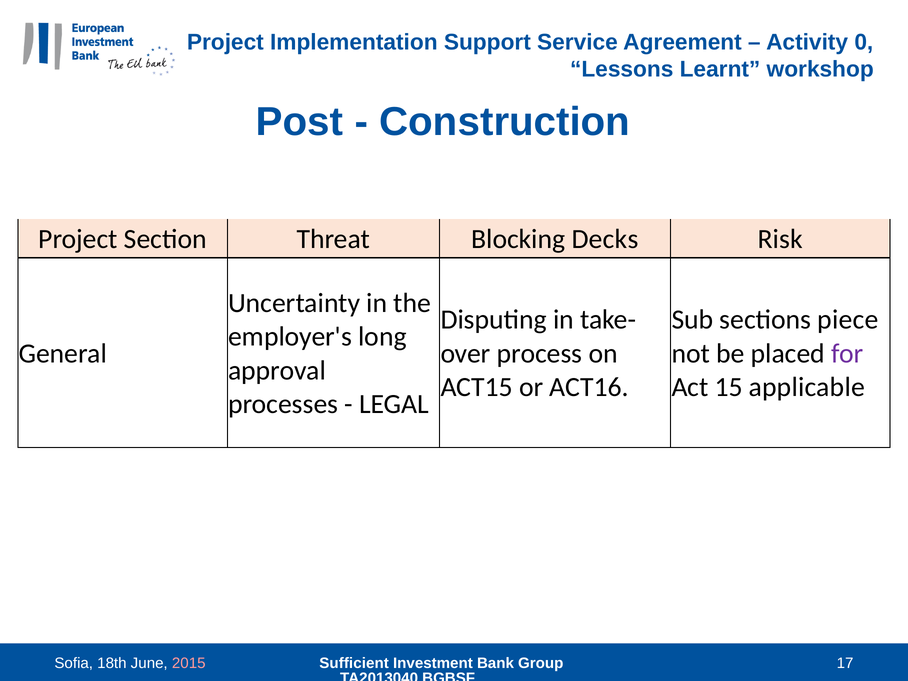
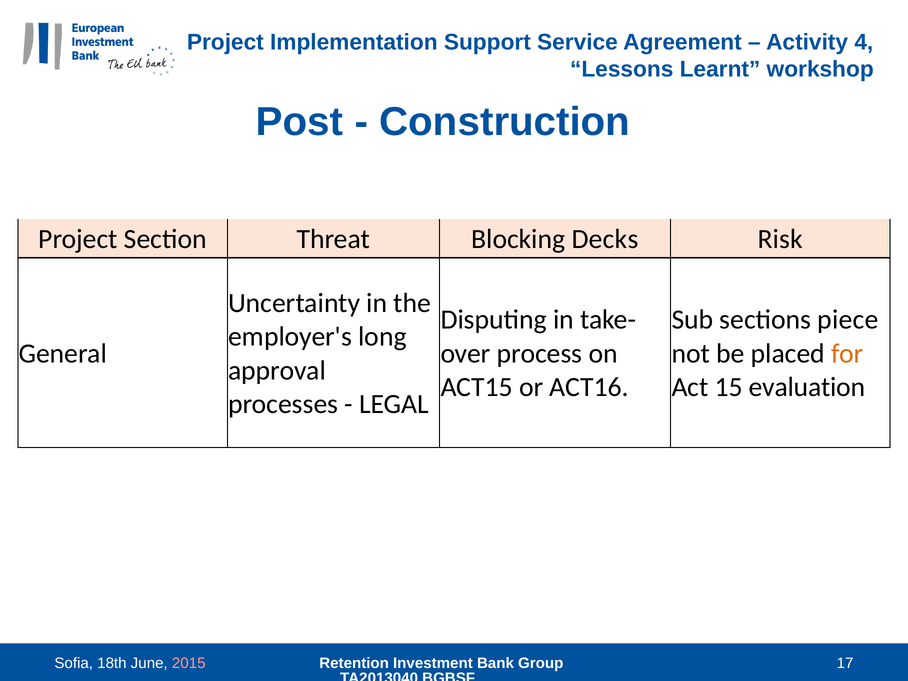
0: 0 -> 4
for colour: purple -> orange
applicable: applicable -> evaluation
Sufficient: Sufficient -> Retention
